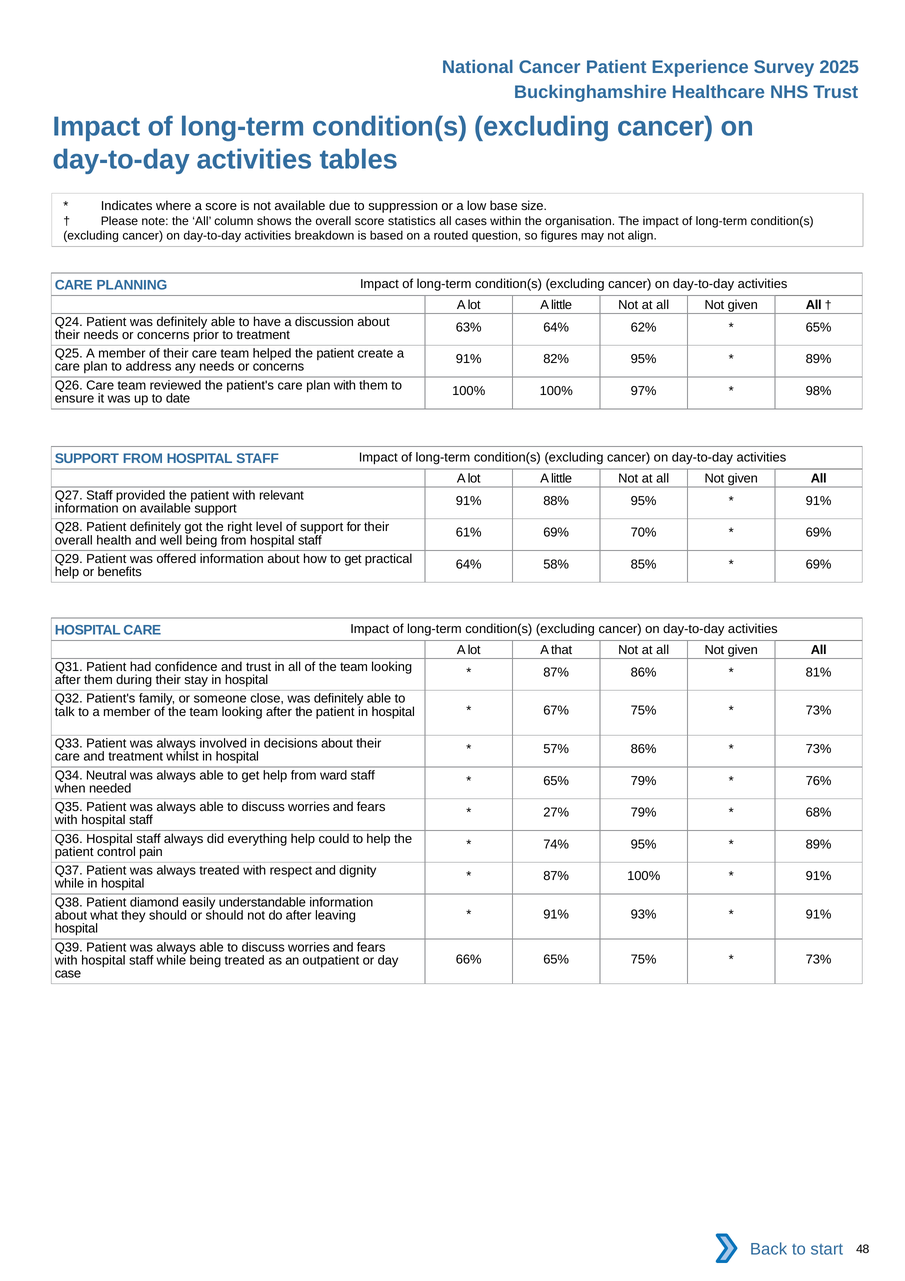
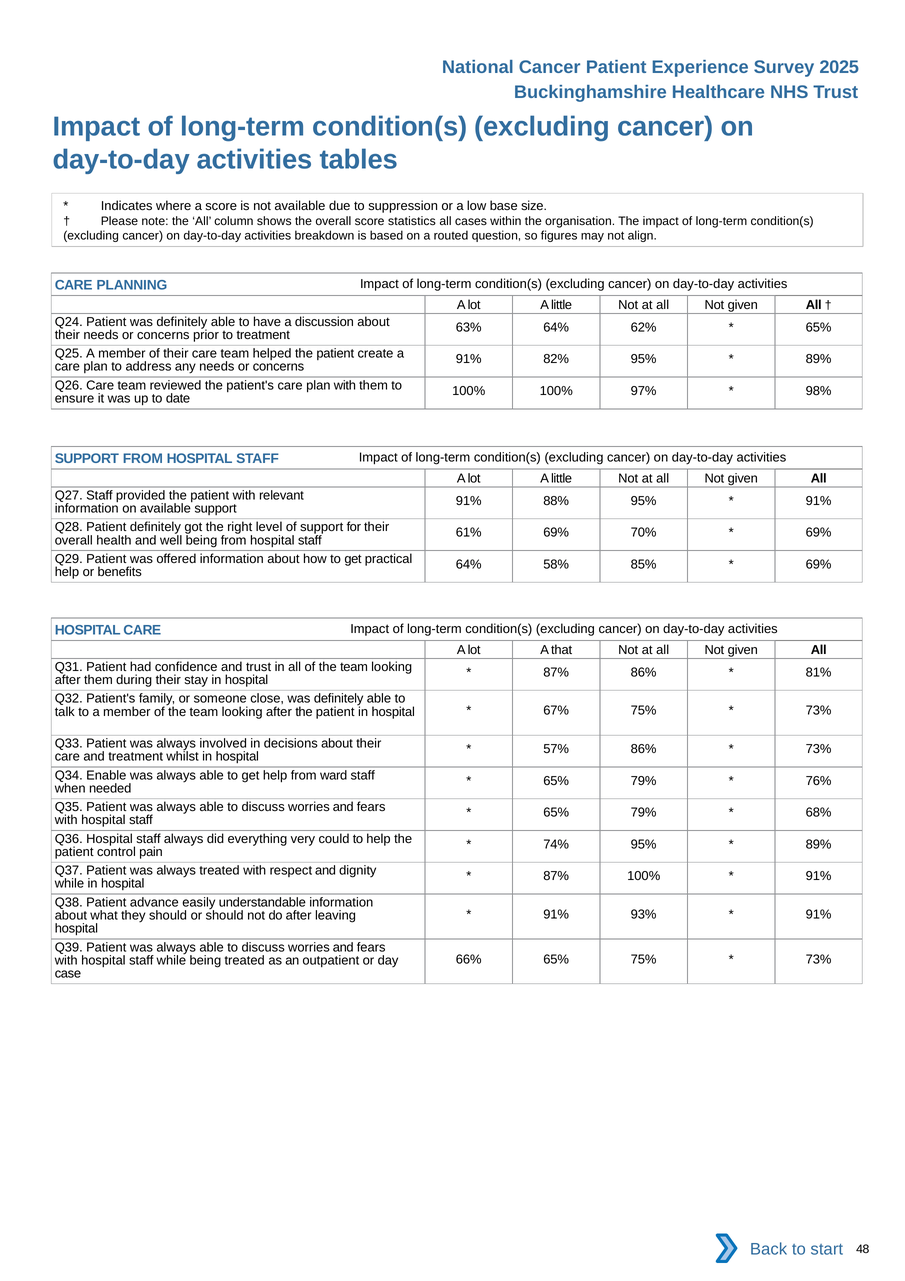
Neutral: Neutral -> Enable
27% at (556, 812): 27% -> 65%
everything help: help -> very
diamond: diamond -> advance
